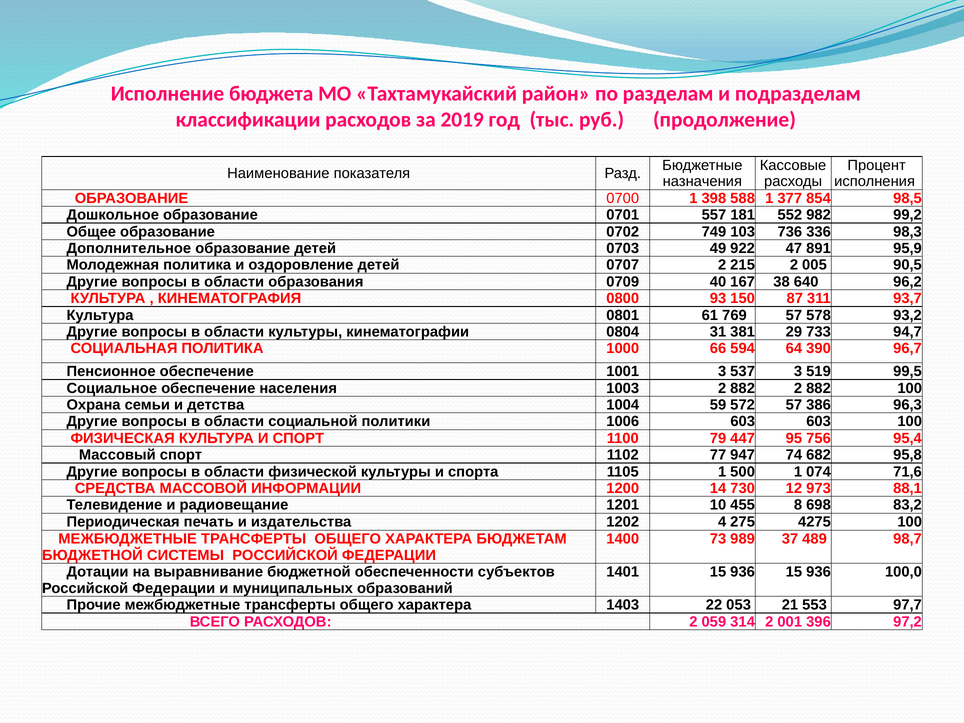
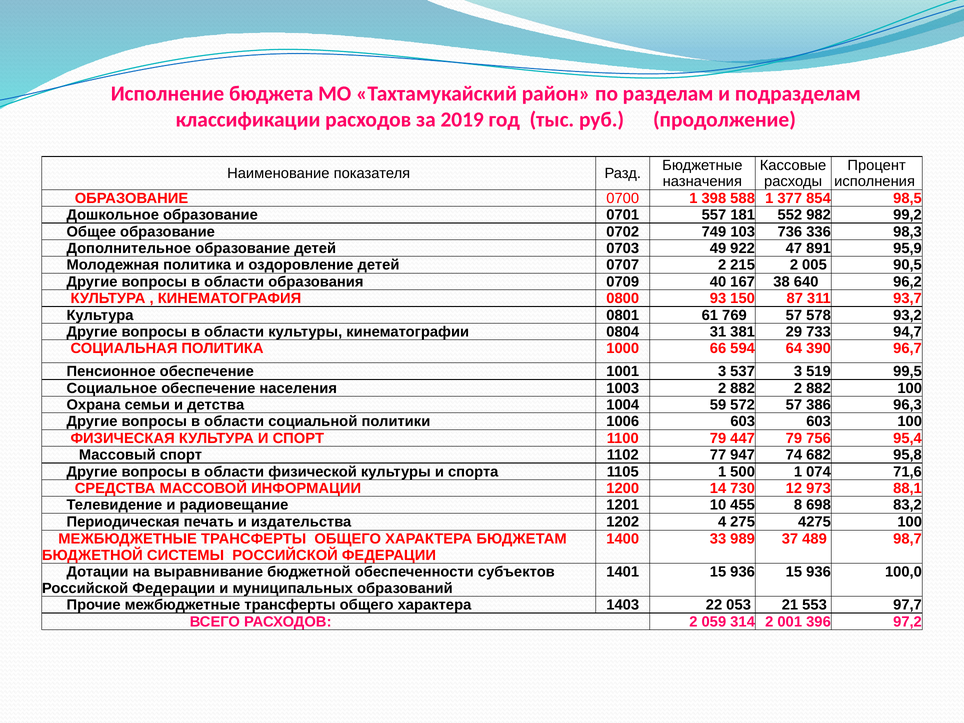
447 95: 95 -> 79
73: 73 -> 33
